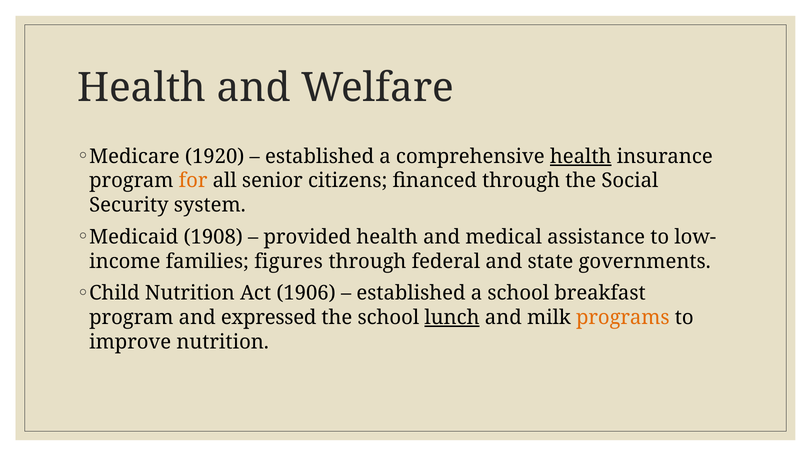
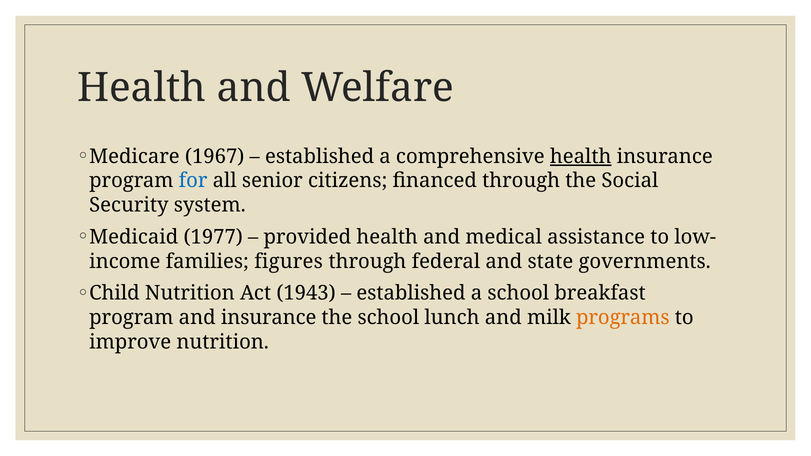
1920: 1920 -> 1967
for colour: orange -> blue
1908: 1908 -> 1977
1906: 1906 -> 1943
and expressed: expressed -> insurance
lunch underline: present -> none
